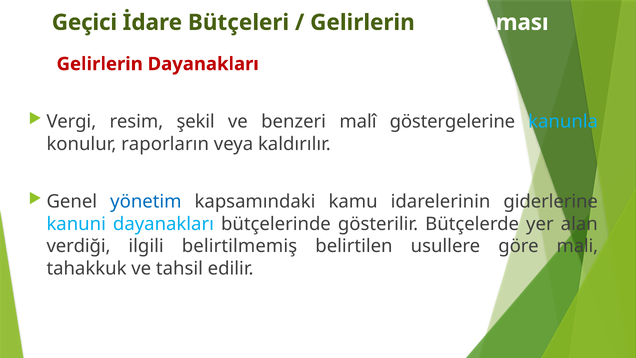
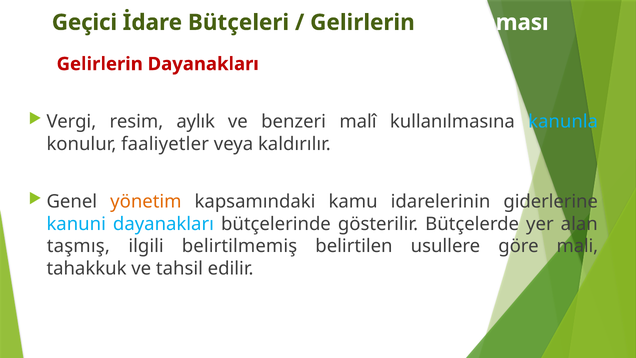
şekil: şekil -> aylık
göstergelerine: göstergelerine -> kullanılmasına
raporların: raporların -> faaliyetler
yönetim colour: blue -> orange
verdiği: verdiği -> taşmış
